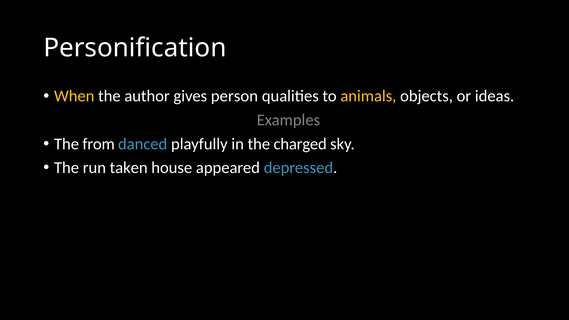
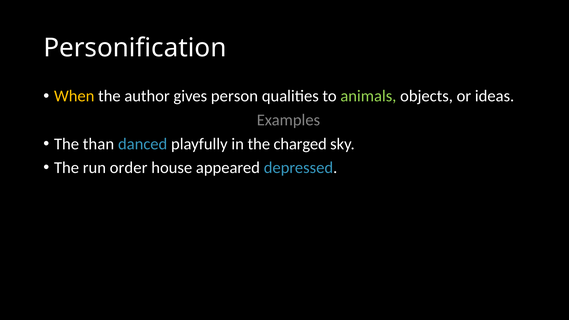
animals colour: yellow -> light green
from: from -> than
taken: taken -> order
